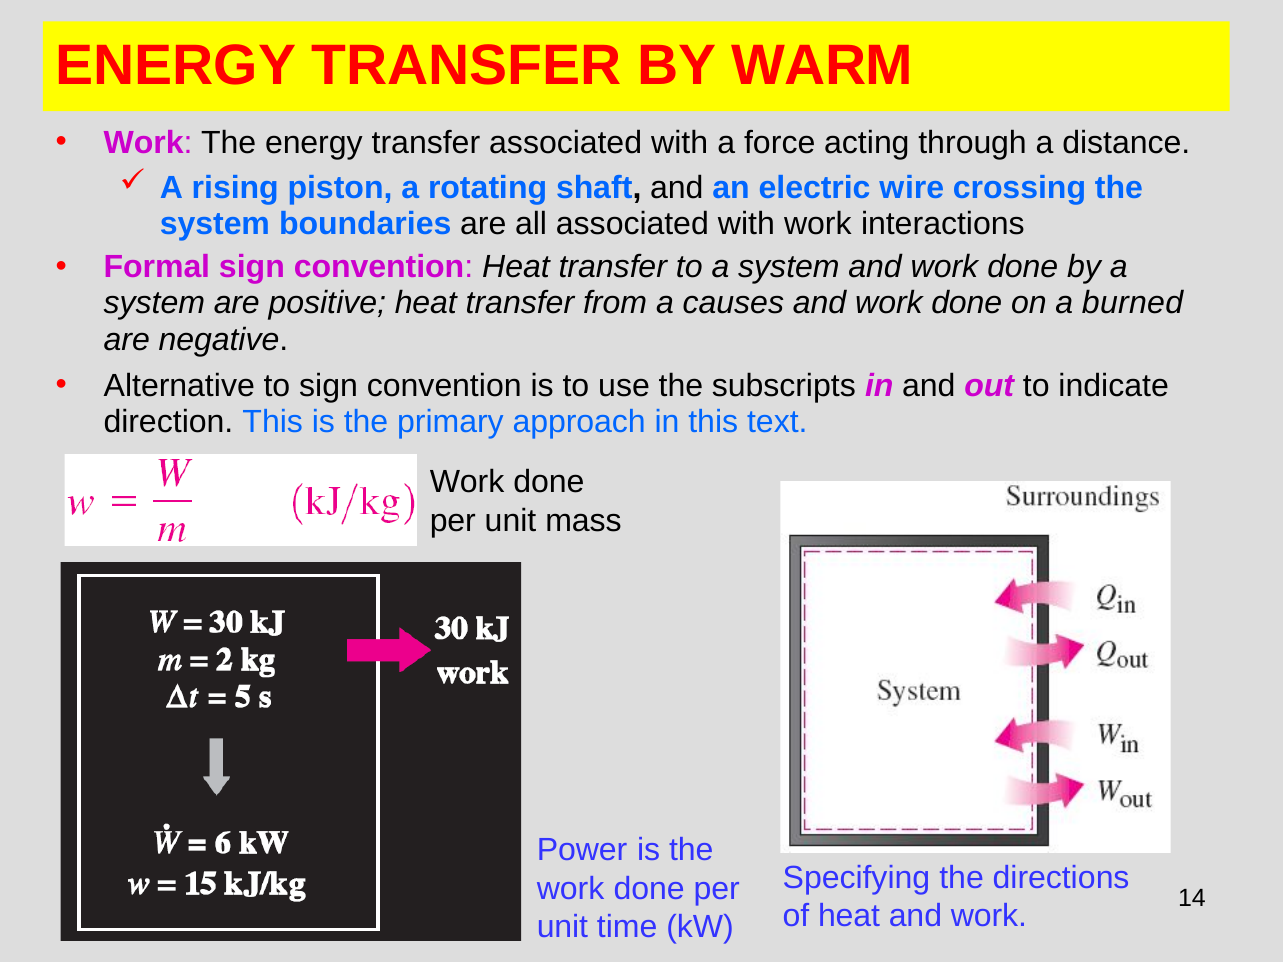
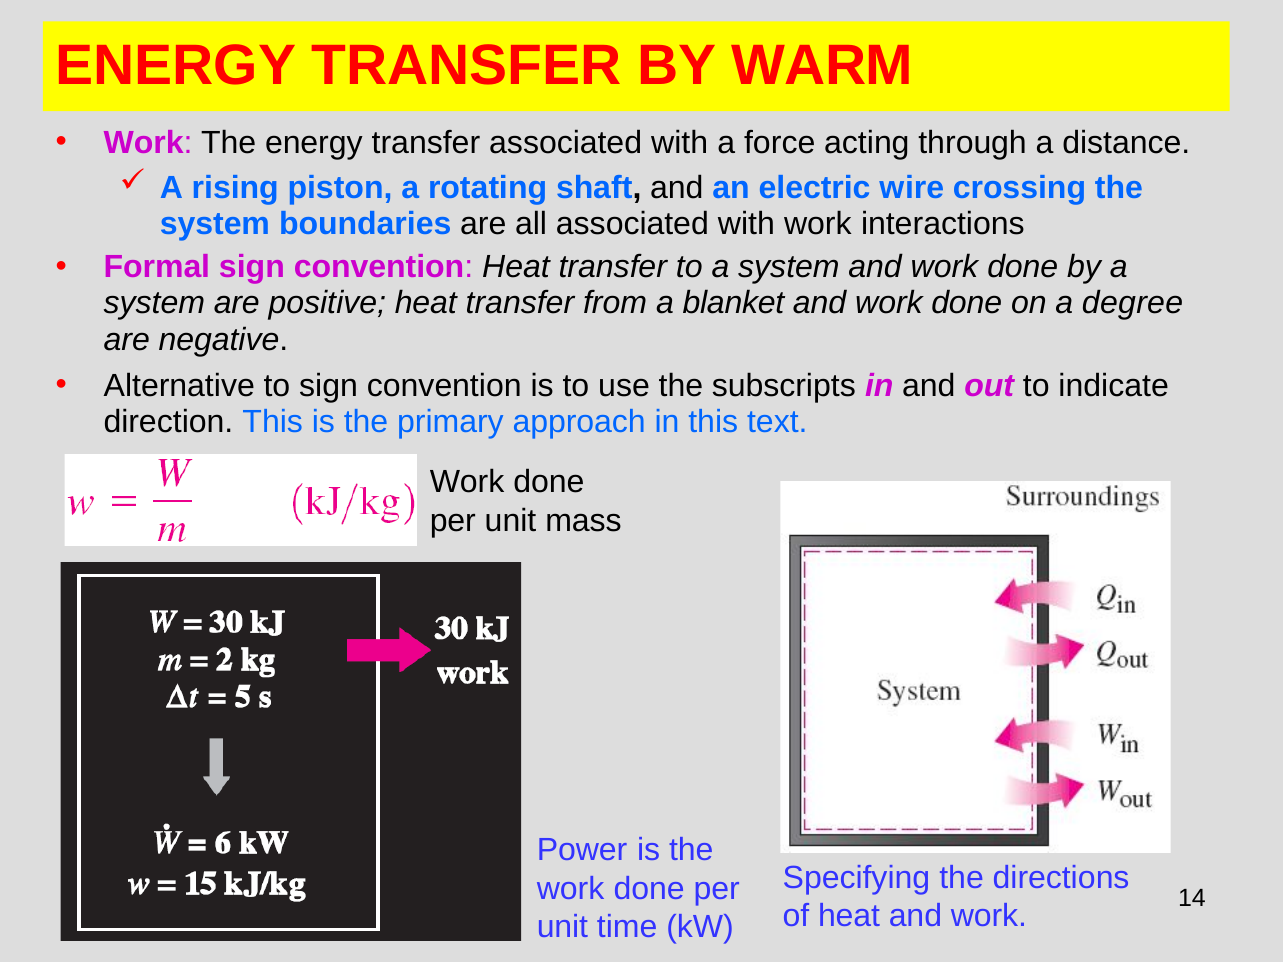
causes: causes -> blanket
burned: burned -> degree
